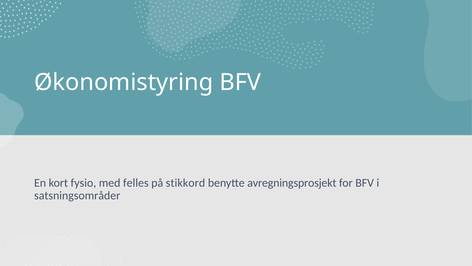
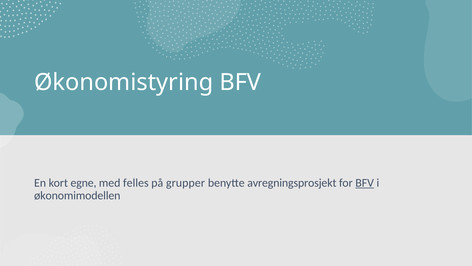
fysio: fysio -> egne
stikkord: stikkord -> grupper
BFV at (365, 183) underline: none -> present
satsningsområder: satsningsområder -> økonomimodellen
